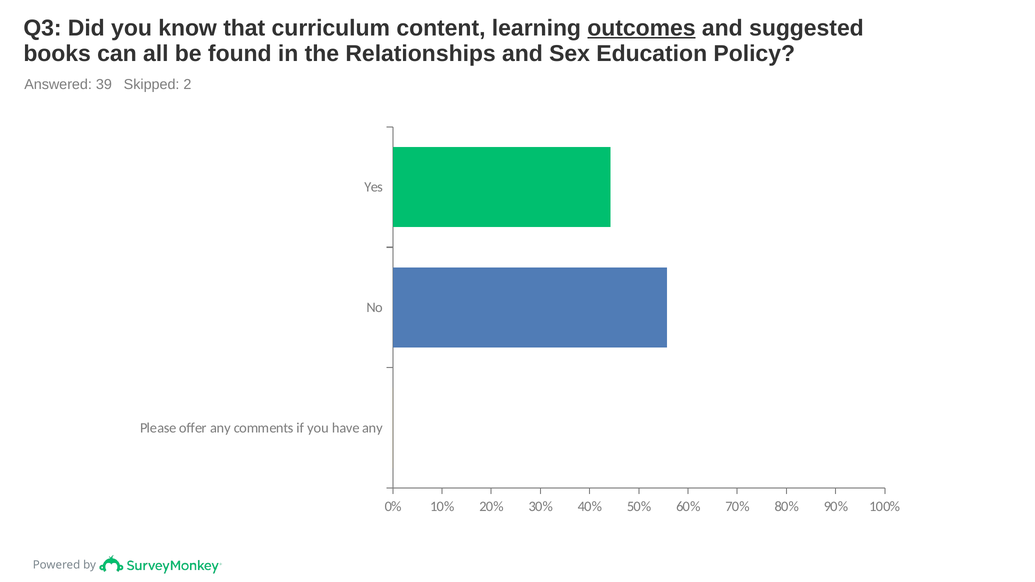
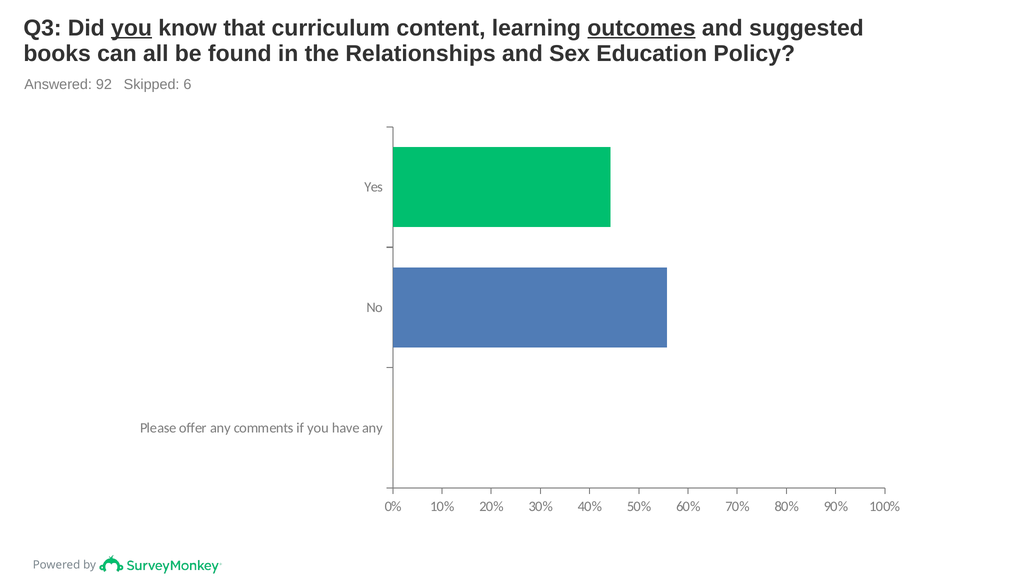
you at (132, 28) underline: none -> present
39: 39 -> 92
2: 2 -> 6
